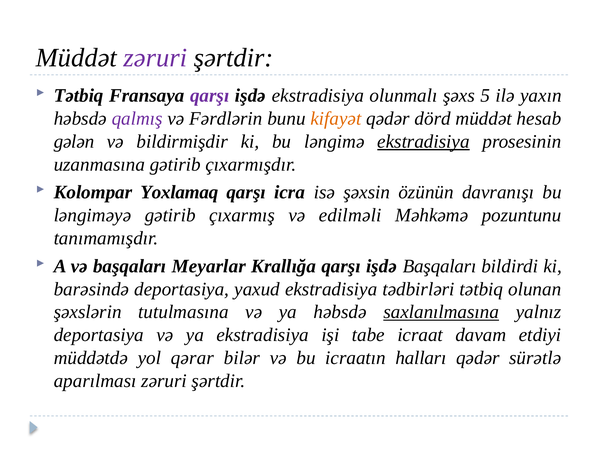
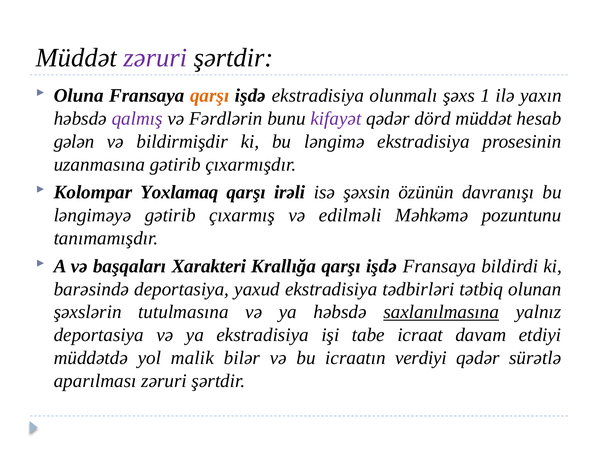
Tətbiq at (79, 95): Tətbiq -> Oluna
qarşı at (210, 95) colour: purple -> orange
5: 5 -> 1
kifayət colour: orange -> purple
ekstradisiya at (423, 141) underline: present -> none
icra: icra -> irəli
Meyarlar: Meyarlar -> Xarakteri
işdə Başqaları: Başqaları -> Fransaya
qərar: qərar -> malik
halları: halları -> verdiyi
